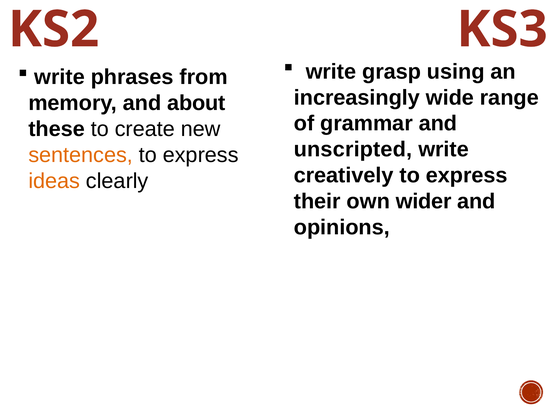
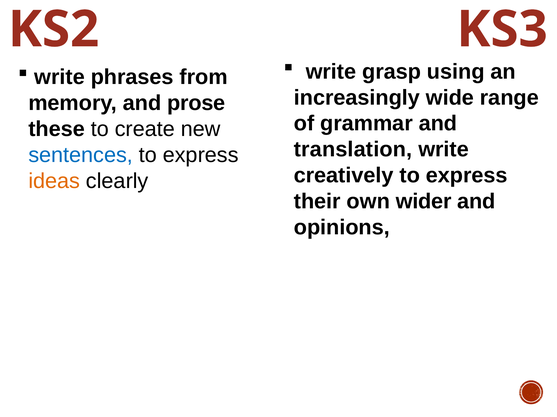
about: about -> prose
unscripted: unscripted -> translation
sentences colour: orange -> blue
